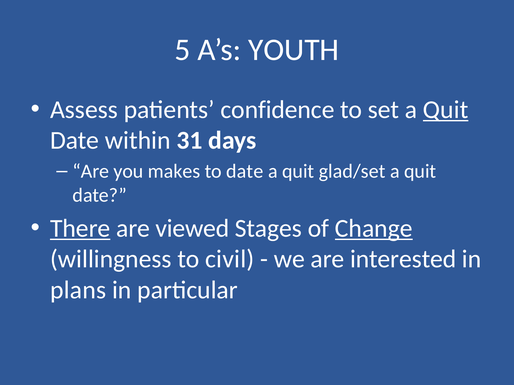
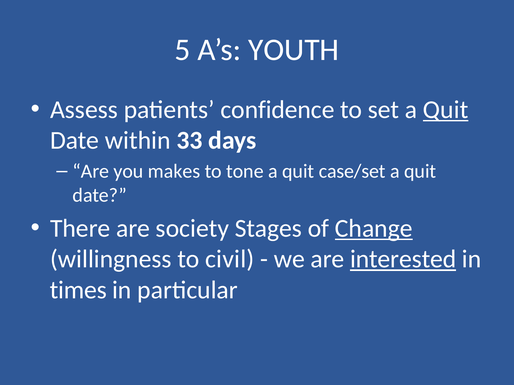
31: 31 -> 33
to date: date -> tone
glad/set: glad/set -> case/set
There underline: present -> none
viewed: viewed -> society
interested underline: none -> present
plans: plans -> times
